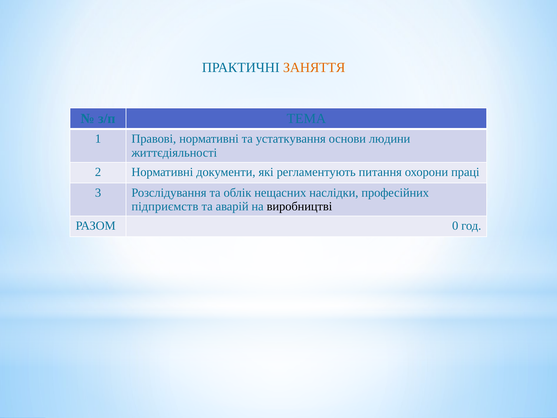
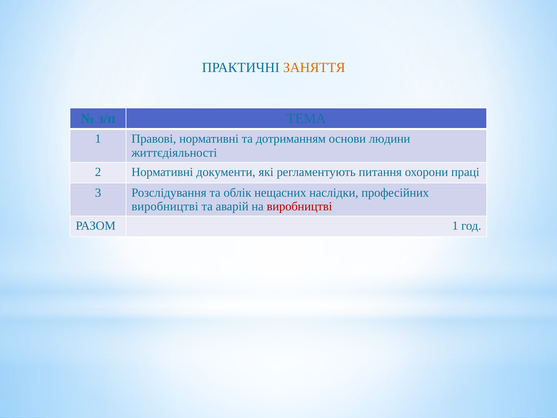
устаткування: устаткування -> дотриманням
підприємств at (165, 206): підприємств -> виробництві
виробництві at (299, 206) colour: black -> red
РАЗОМ 0: 0 -> 1
